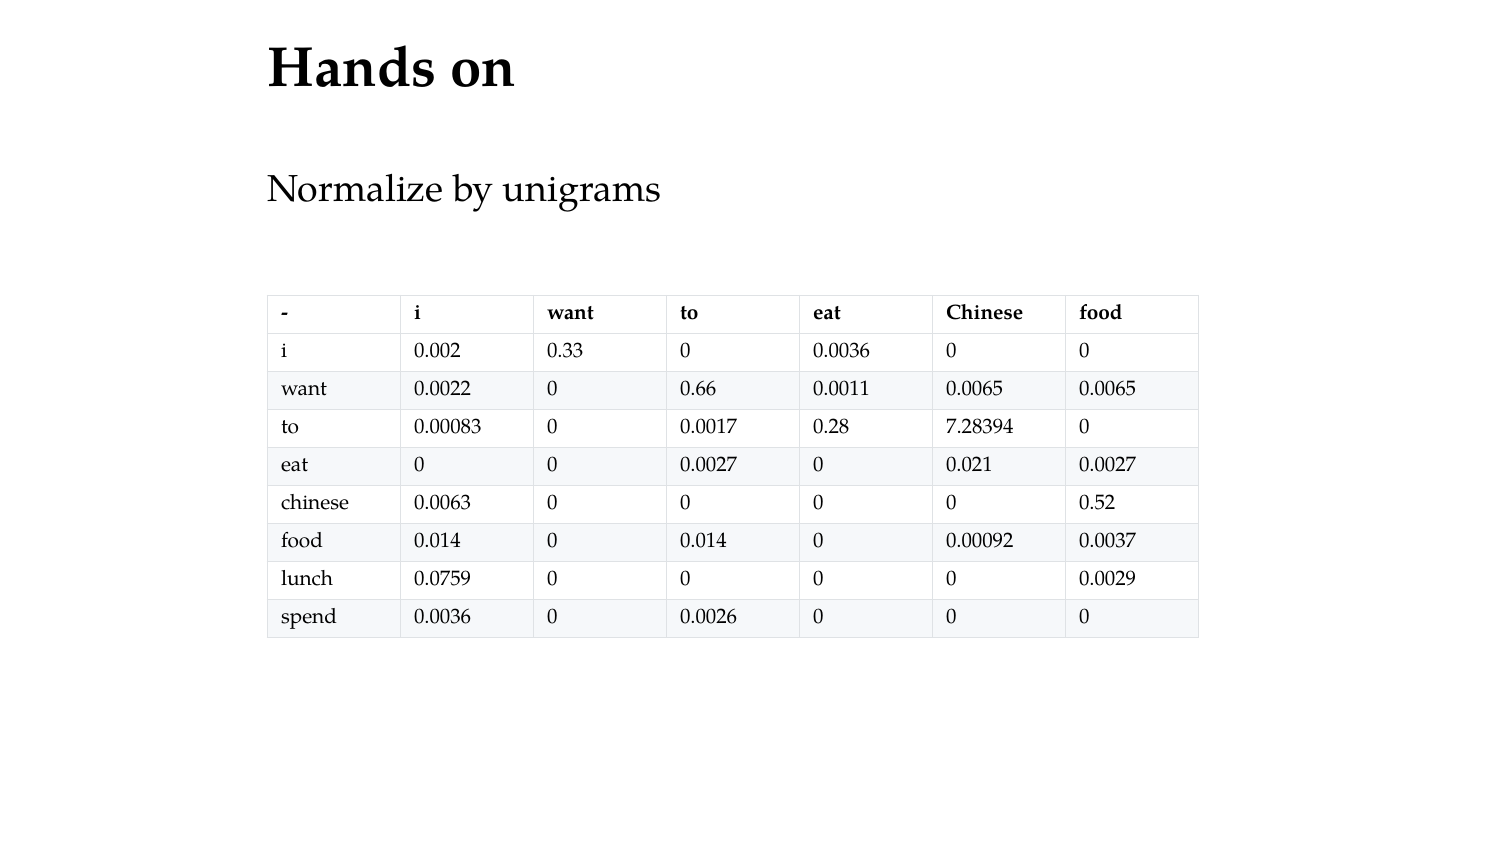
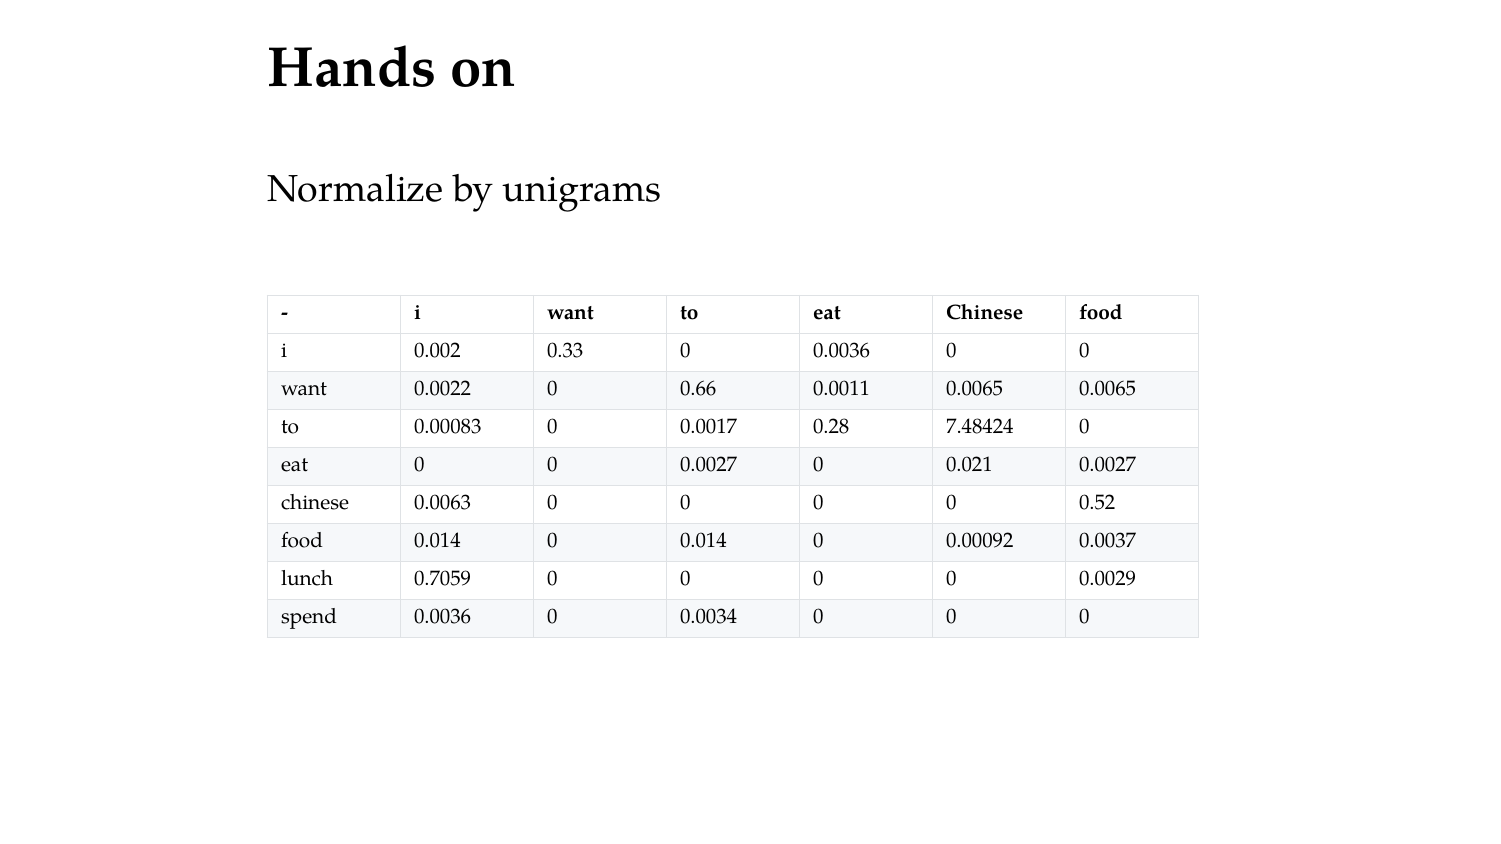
7.28394: 7.28394 -> 7.48424
0.0759: 0.0759 -> 0.7059
0.0026: 0.0026 -> 0.0034
